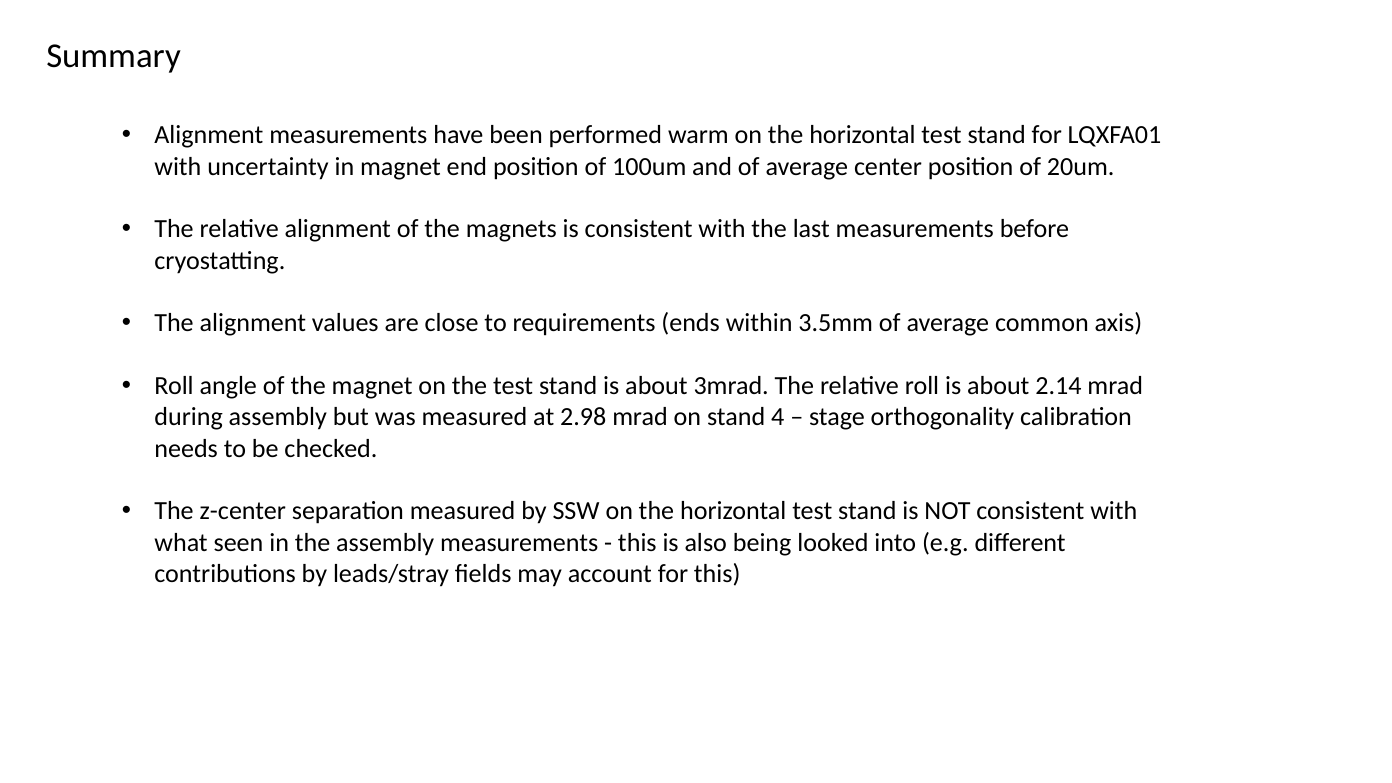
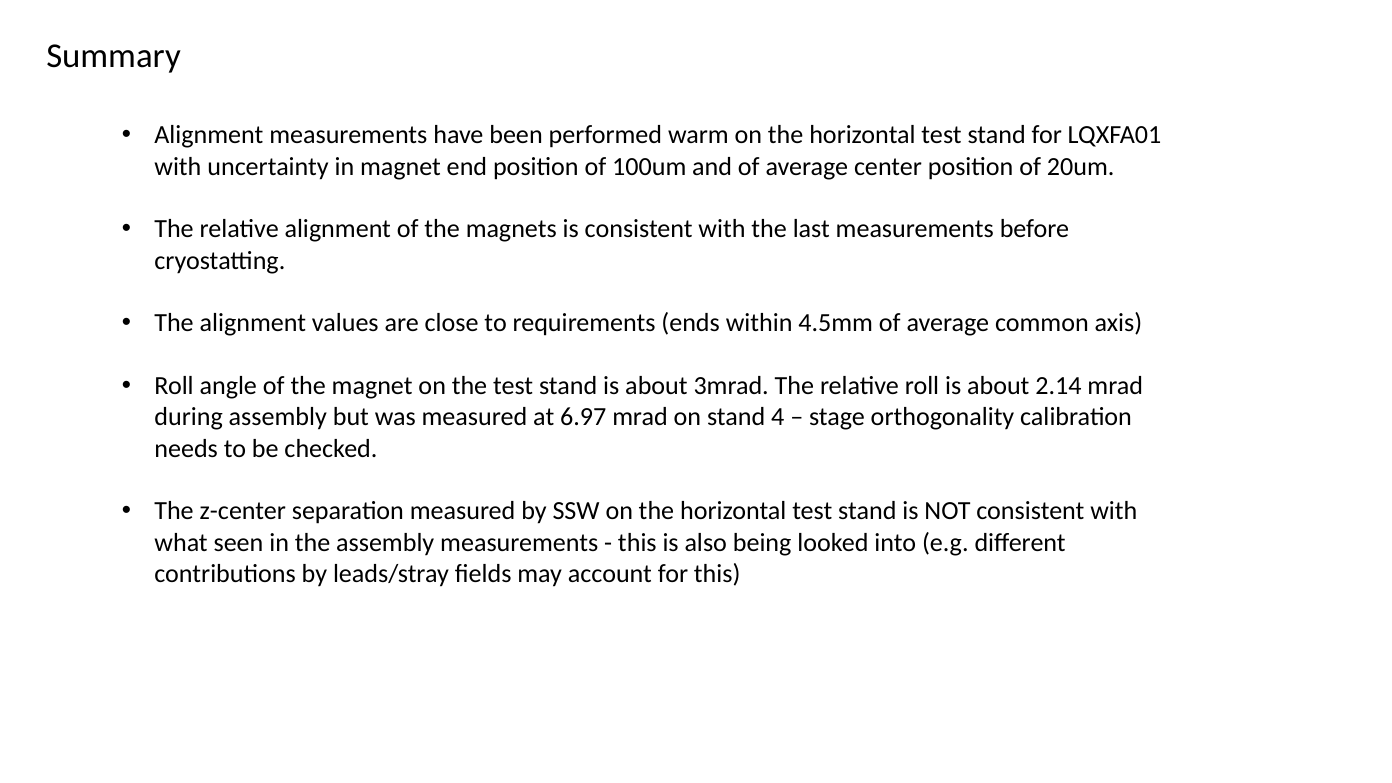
3.5mm: 3.5mm -> 4.5mm
2.98: 2.98 -> 6.97
